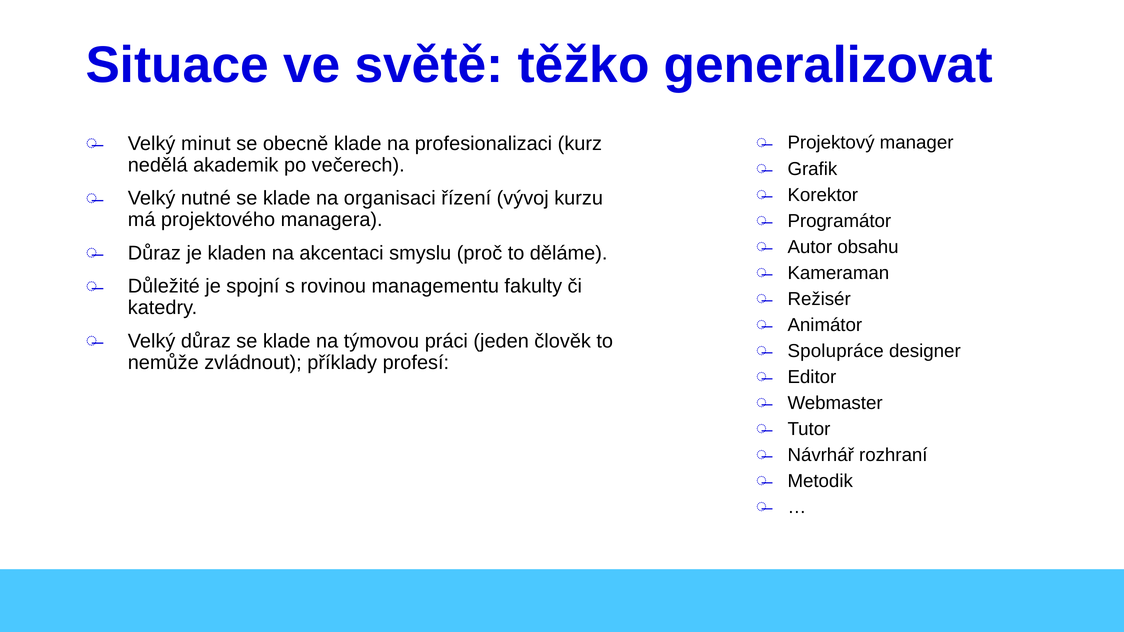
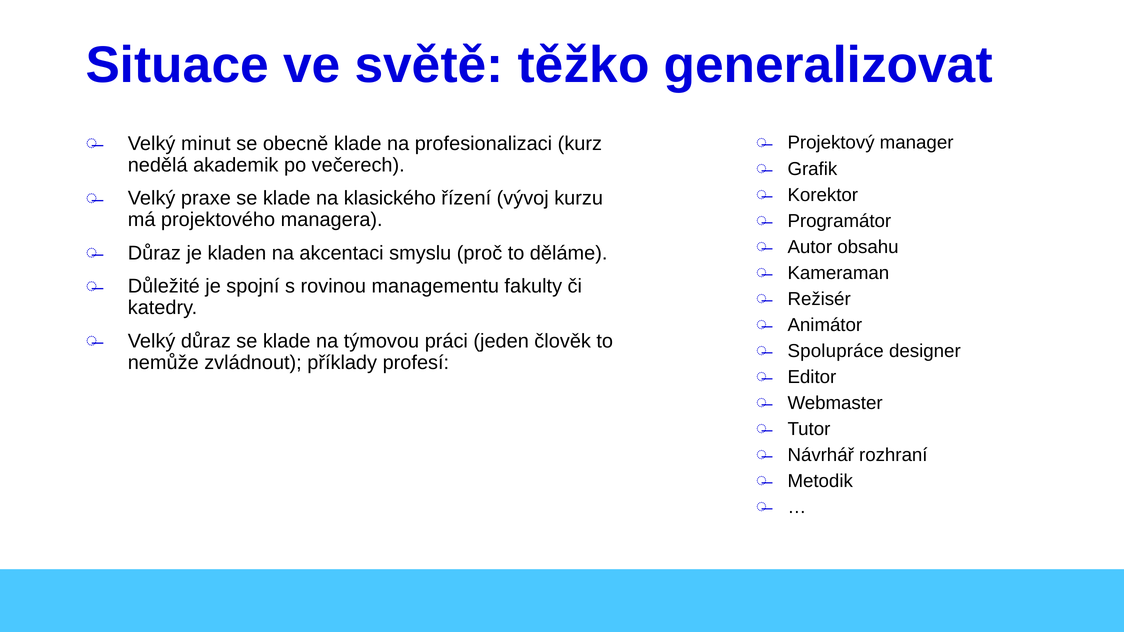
nutné: nutné -> praxe
organisaci: organisaci -> klasického
